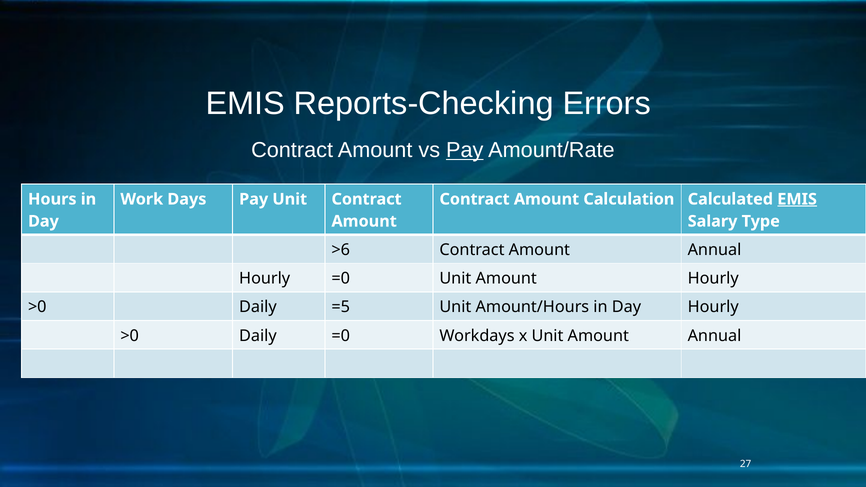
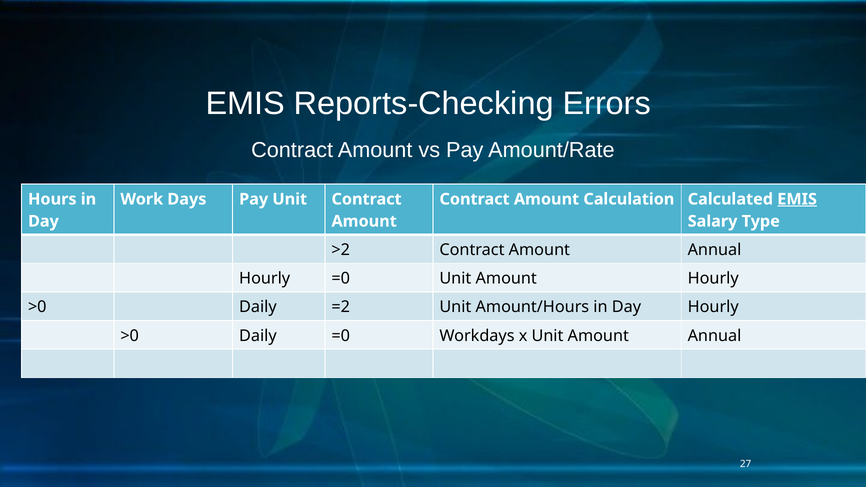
Pay at (465, 150) underline: present -> none
>6: >6 -> >2
=5: =5 -> =2
